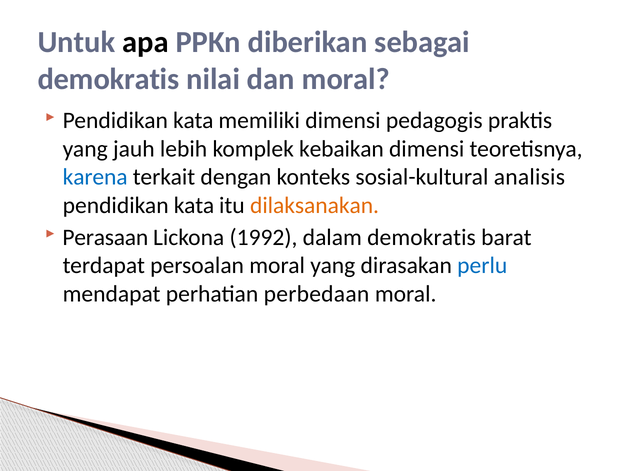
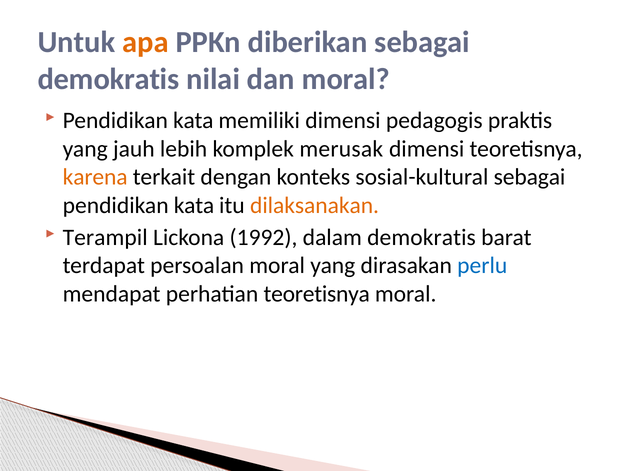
apa colour: black -> orange
kebaikan: kebaikan -> merusak
karena colour: blue -> orange
sosial-kultural analisis: analisis -> sebagai
Perasaan: Perasaan -> Terampil
perhatian perbedaan: perbedaan -> teoretisnya
